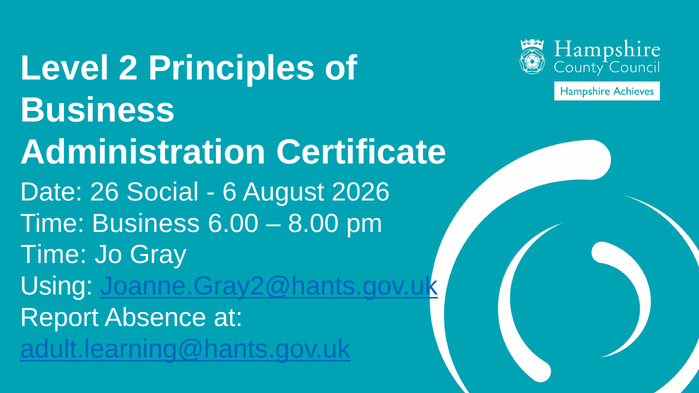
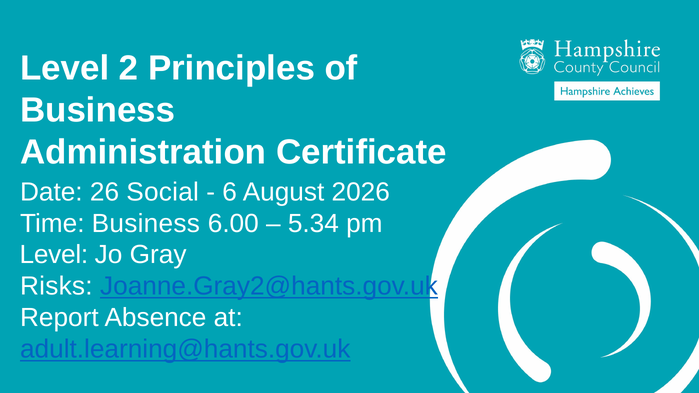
8.00: 8.00 -> 5.34
Time at (54, 255): Time -> Level
Using: Using -> Risks
